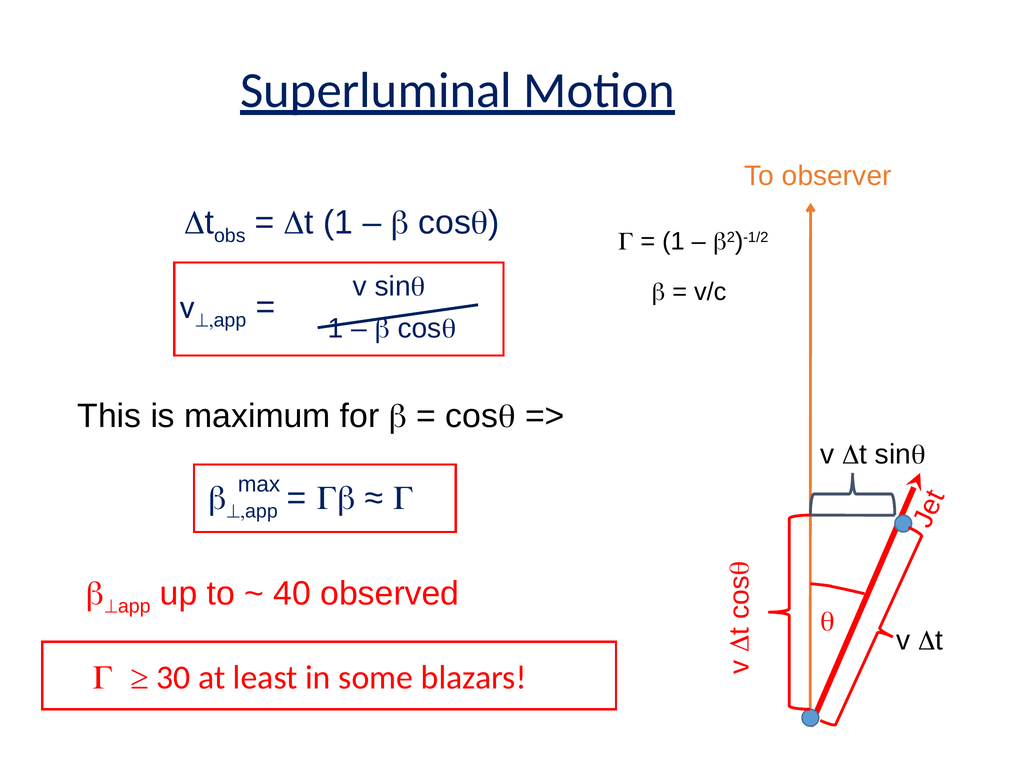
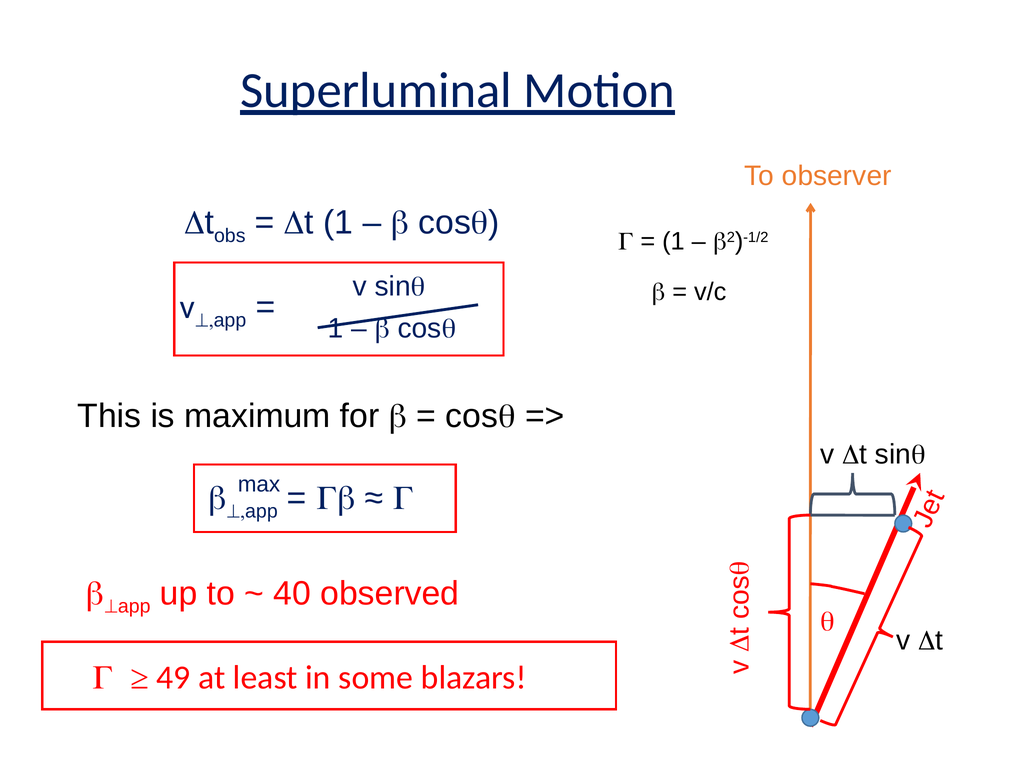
30: 30 -> 49
